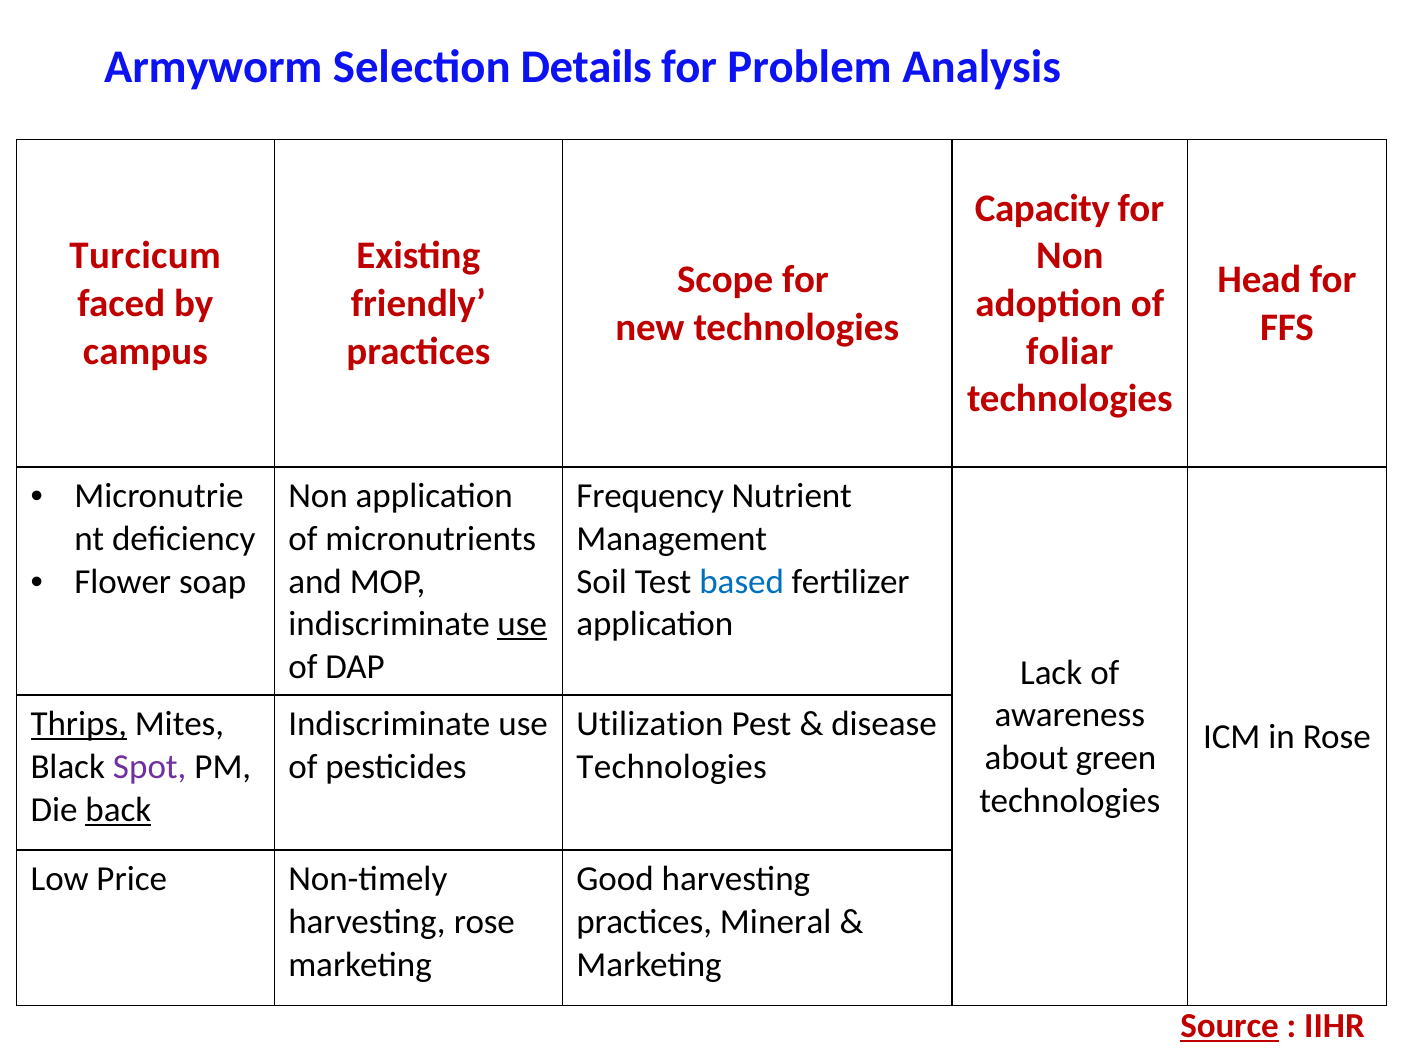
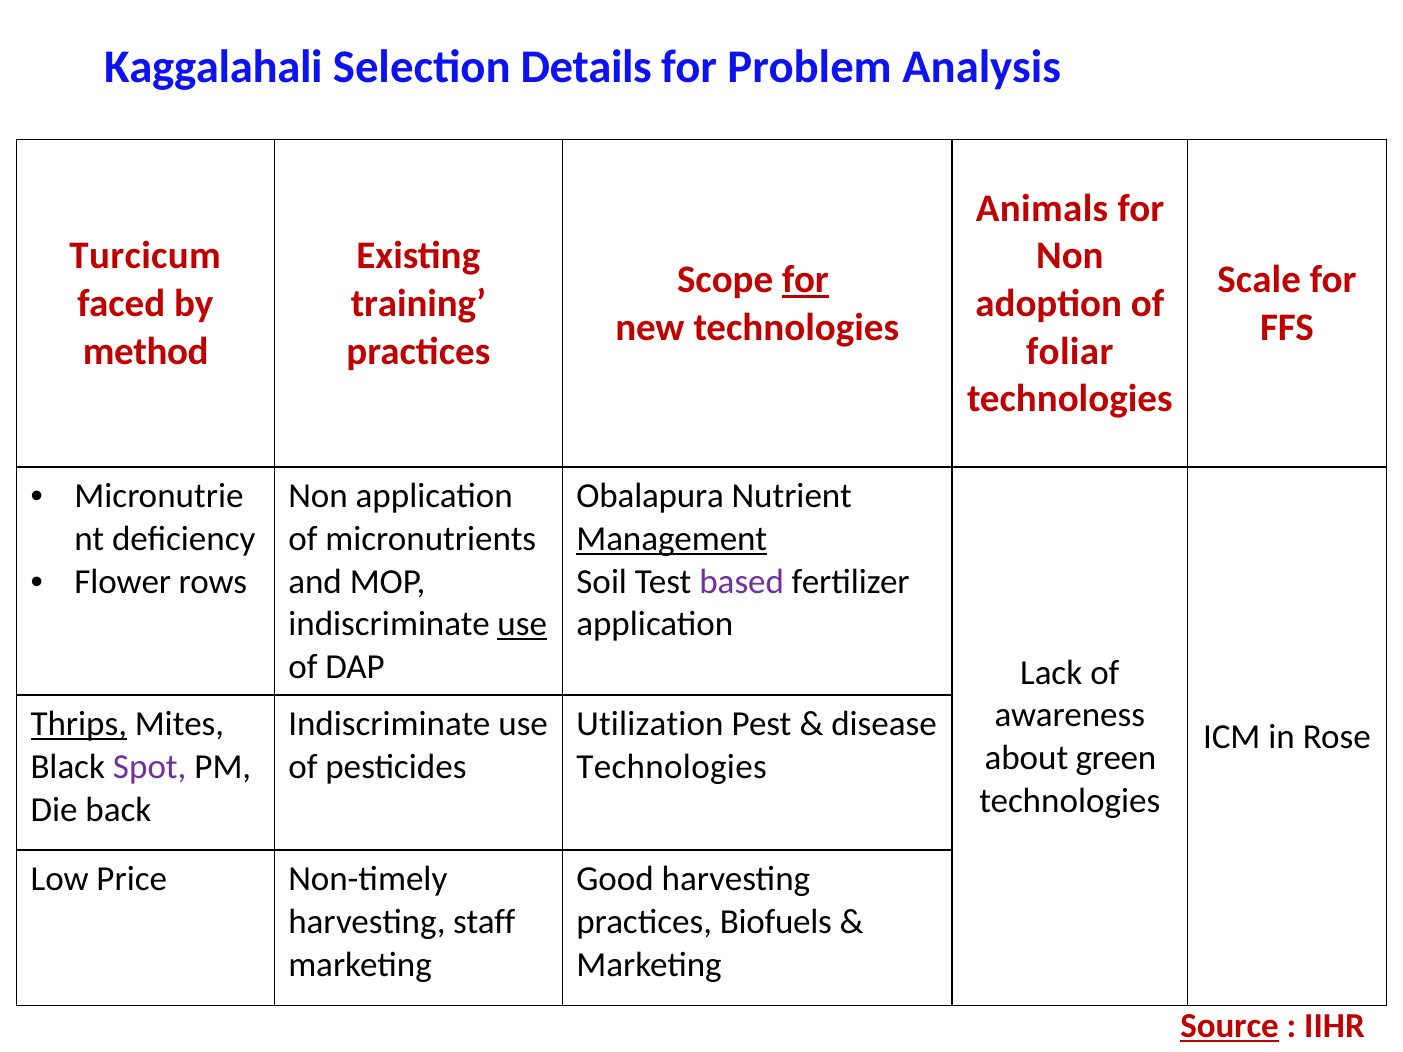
Armyworm: Armyworm -> Kaggalahali
Capacity: Capacity -> Animals
for at (805, 280) underline: none -> present
Head: Head -> Scale
friendly: friendly -> training
campus: campus -> method
Frequency: Frequency -> Obalapura
Management underline: none -> present
soap: soap -> rows
based colour: blue -> purple
back underline: present -> none
harvesting rose: rose -> staff
Mineral: Mineral -> Biofuels
